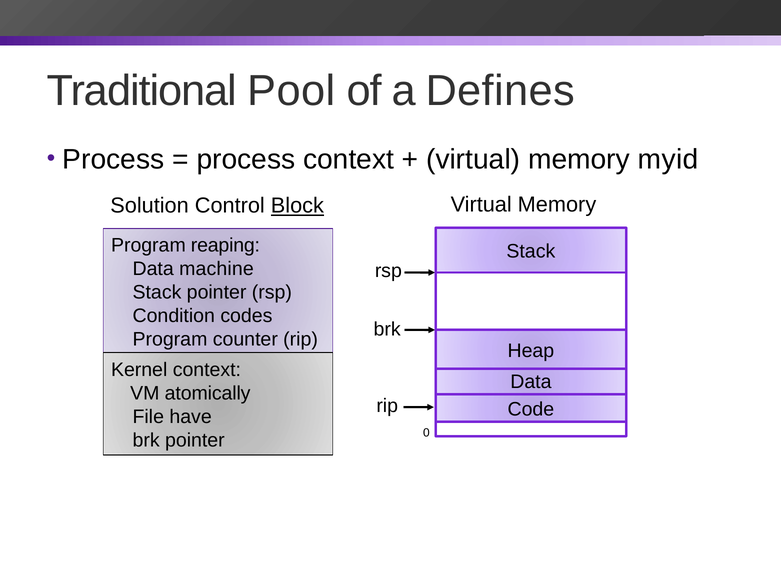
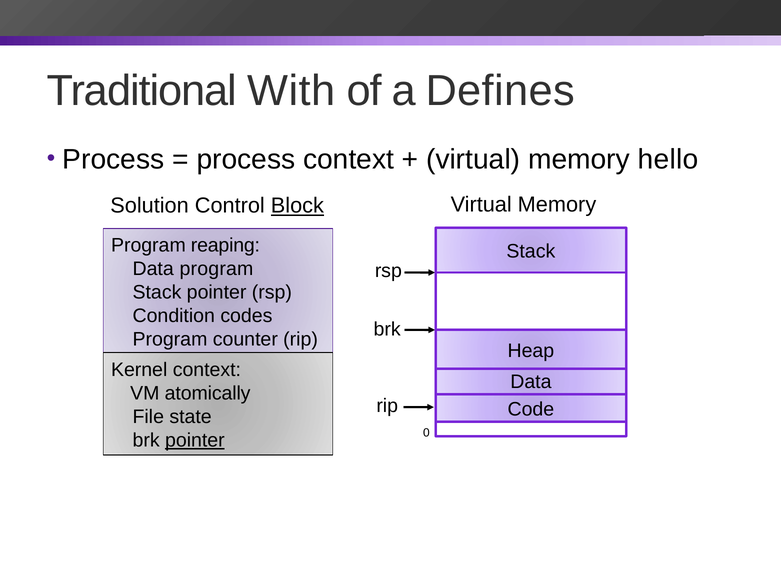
Pool: Pool -> With
myid: myid -> hello
Data machine: machine -> program
have: have -> state
pointer at (195, 440) underline: none -> present
